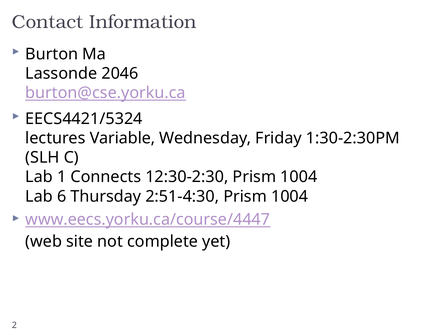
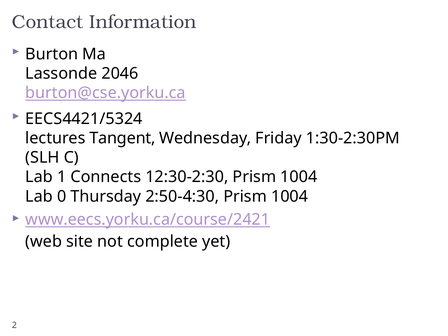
Variable: Variable -> Tangent
6: 6 -> 0
2:51-4:30: 2:51-4:30 -> 2:50-4:30
www.eecs.yorku.ca/course/4447: www.eecs.yorku.ca/course/4447 -> www.eecs.yorku.ca/course/2421
